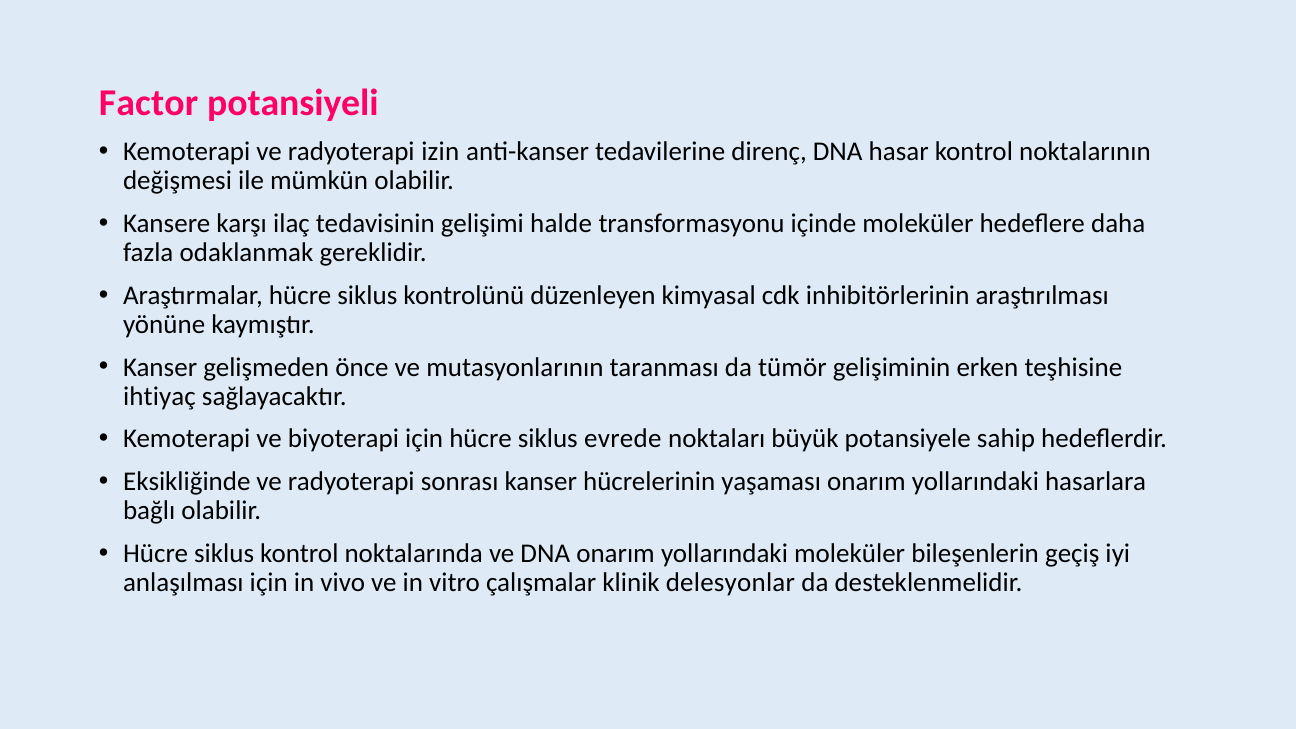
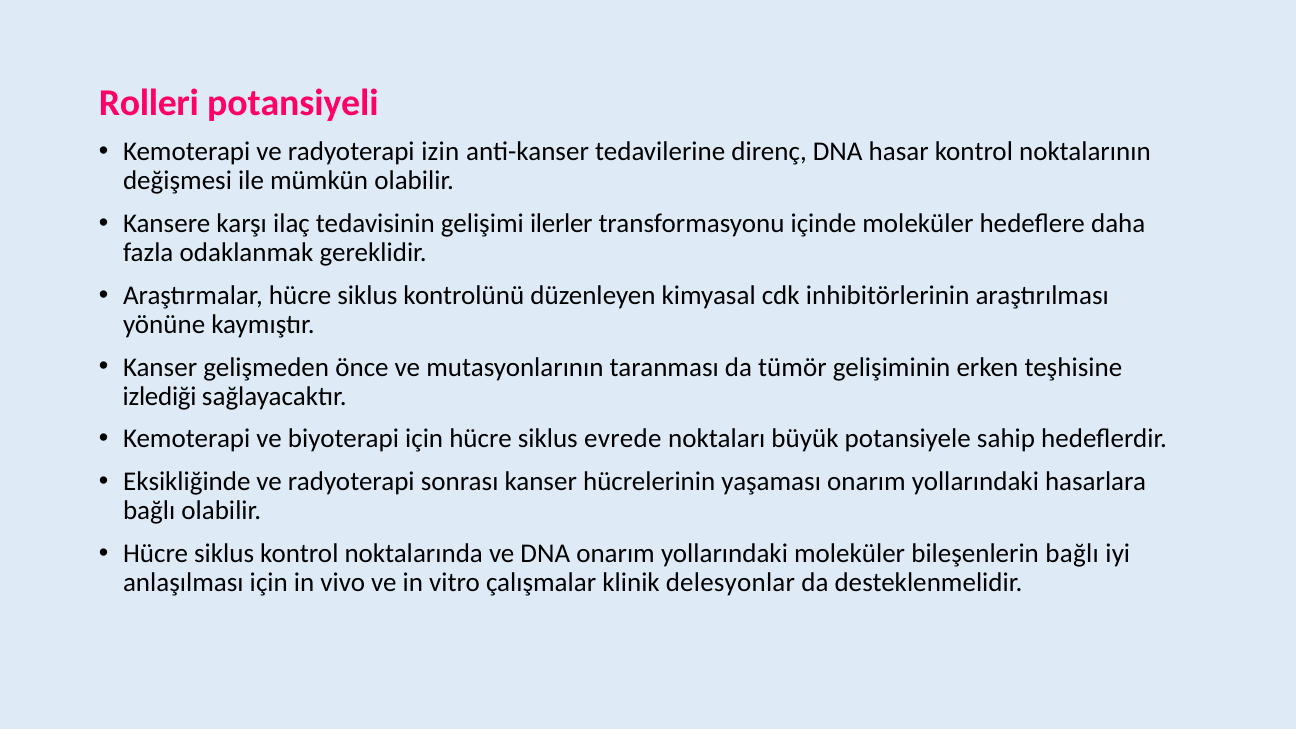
Factor: Factor -> Rolleri
halde: halde -> ilerler
ihtiyaç: ihtiyaç -> izlediği
bileşenlerin geçiş: geçiş -> bağlı
